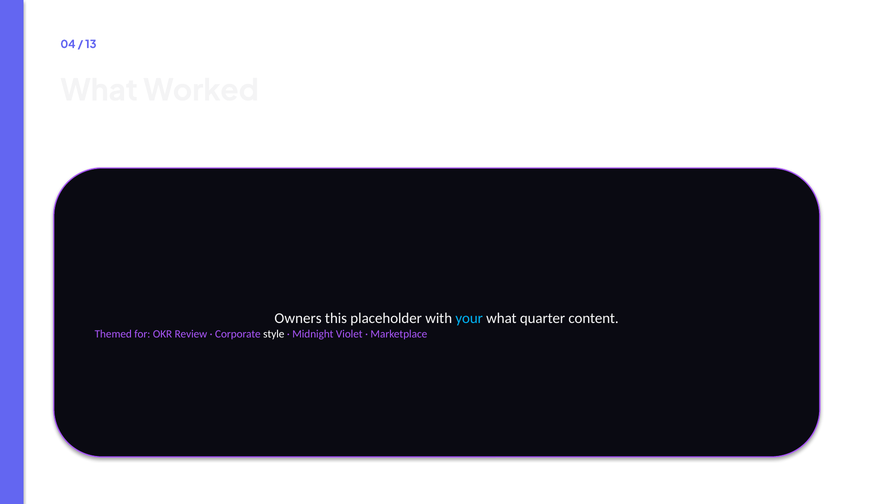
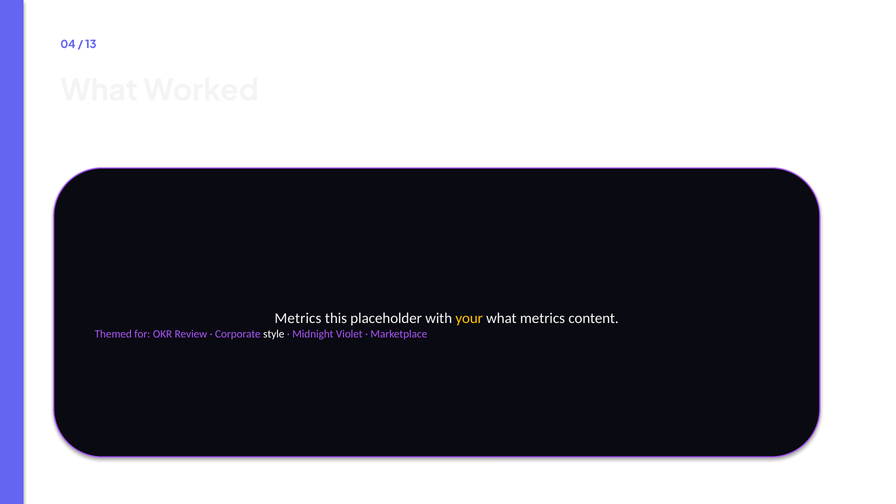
Owners at (298, 319): Owners -> Metrics
your colour: light blue -> yellow
what quarter: quarter -> metrics
